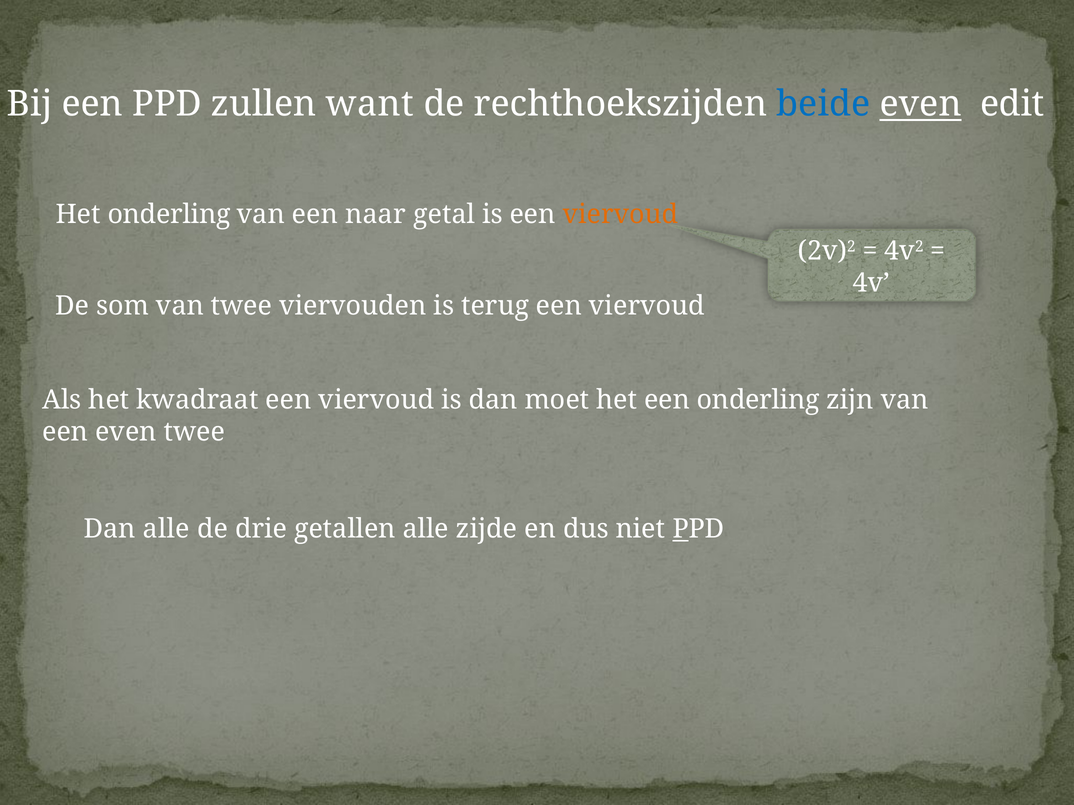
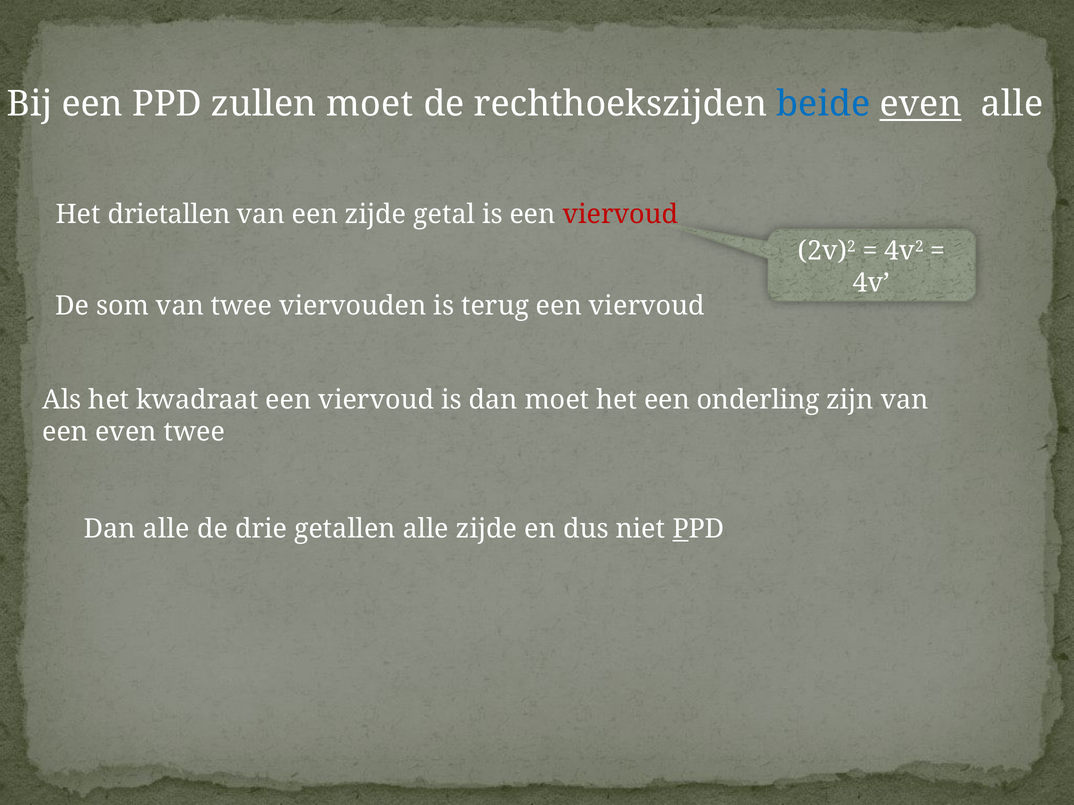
zullen want: want -> moet
even edit: edit -> alle
Het onderling: onderling -> drietallen
een naar: naar -> zijde
viervoud at (620, 215) colour: orange -> red
